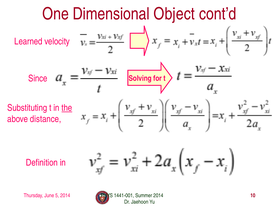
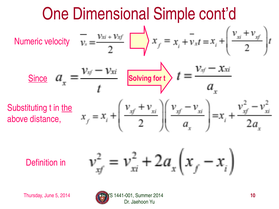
Object: Object -> Simple
Learned: Learned -> Numeric
Since underline: none -> present
